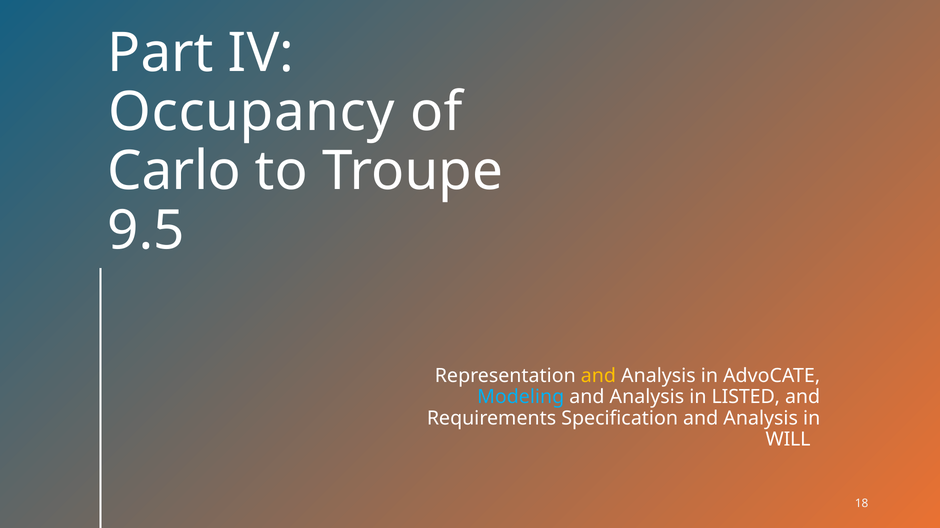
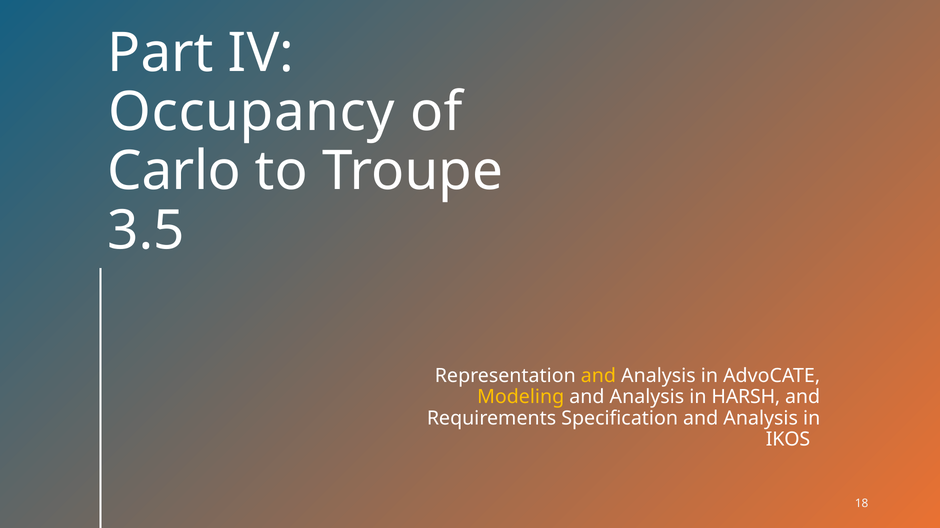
9.5: 9.5 -> 3.5
Modeling colour: light blue -> yellow
LISTED: LISTED -> HARSH
WILL: WILL -> IKOS
